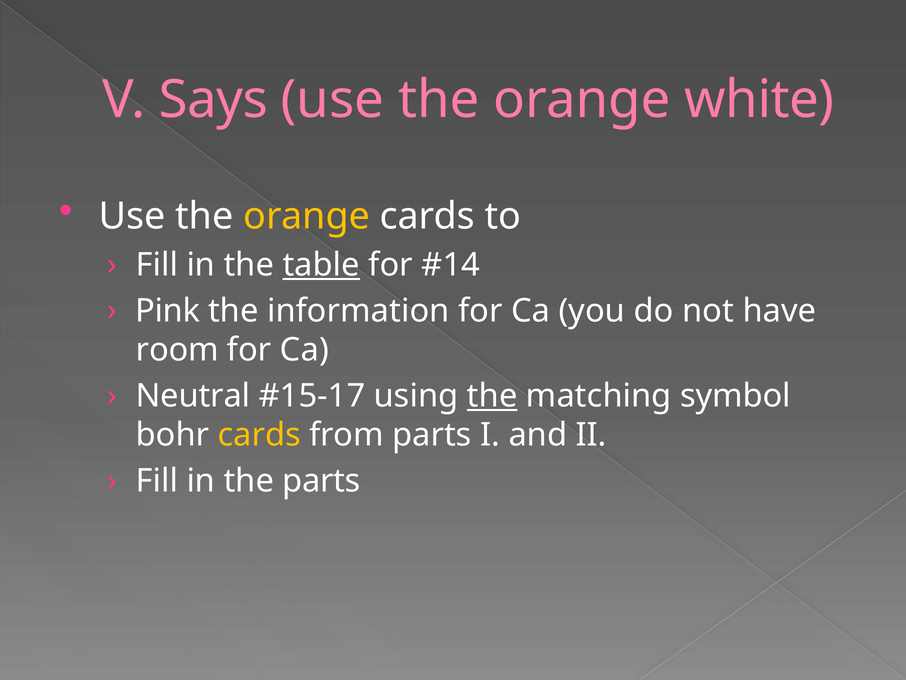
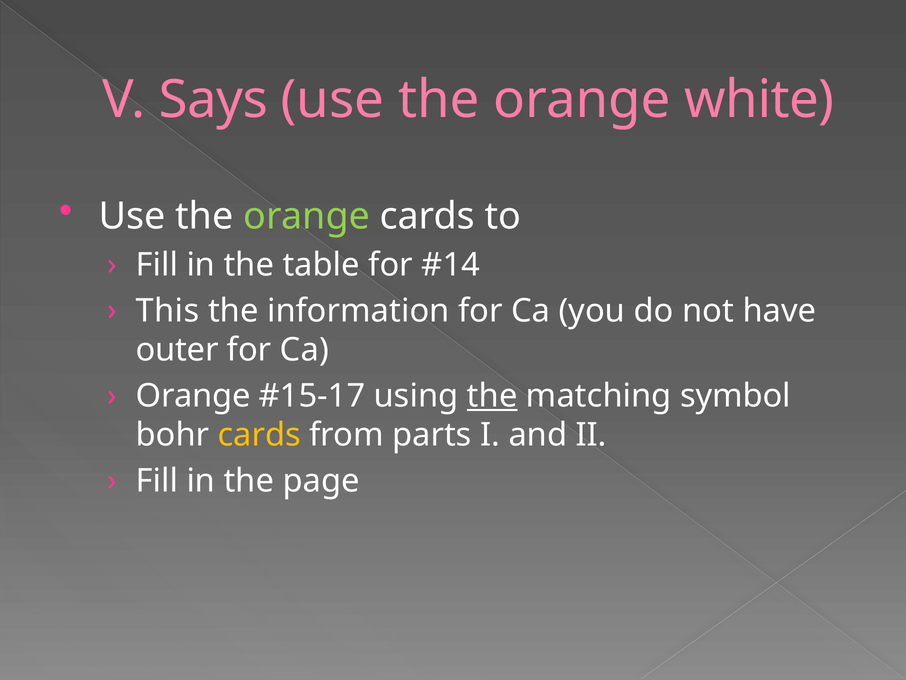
orange at (307, 216) colour: yellow -> light green
table underline: present -> none
Pink: Pink -> This
room: room -> outer
Neutral at (193, 396): Neutral -> Orange
the parts: parts -> page
